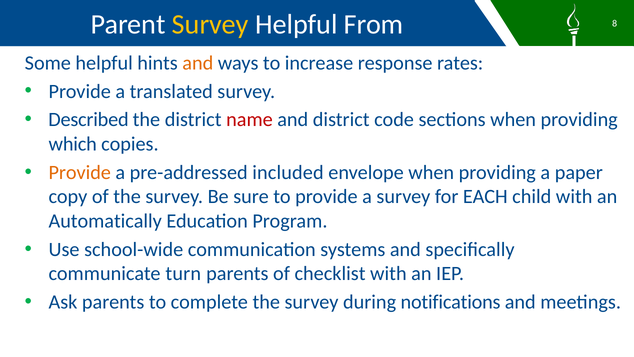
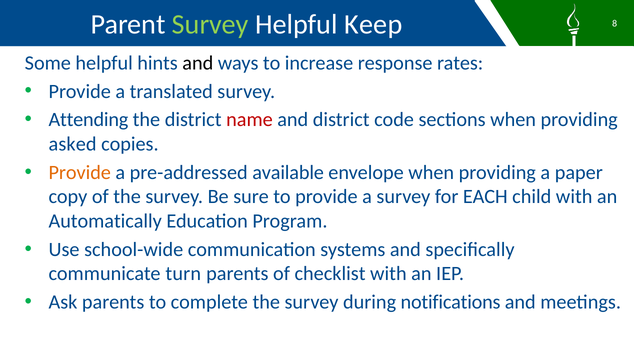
Survey at (210, 25) colour: yellow -> light green
From: From -> Keep
and at (198, 63) colour: orange -> black
Described: Described -> Attending
which: which -> asked
included: included -> available
